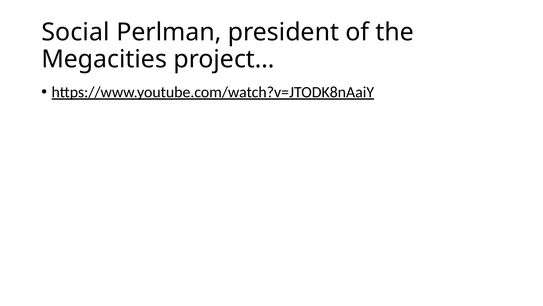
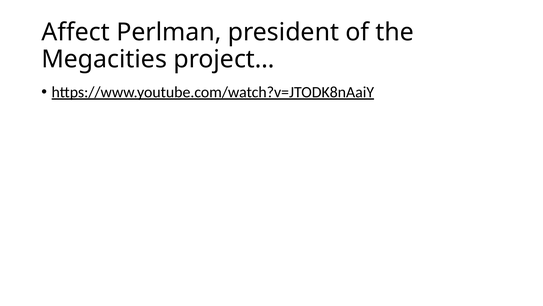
Social: Social -> Affect
